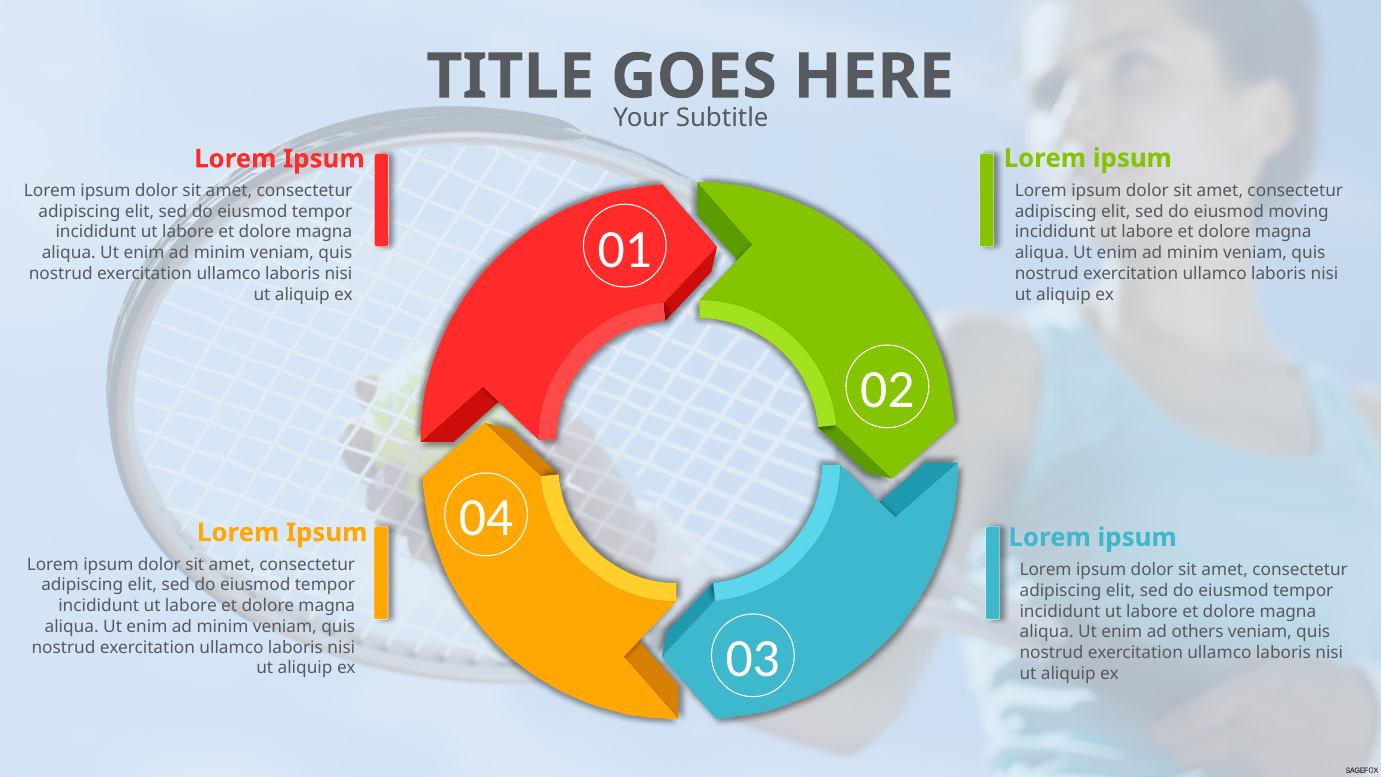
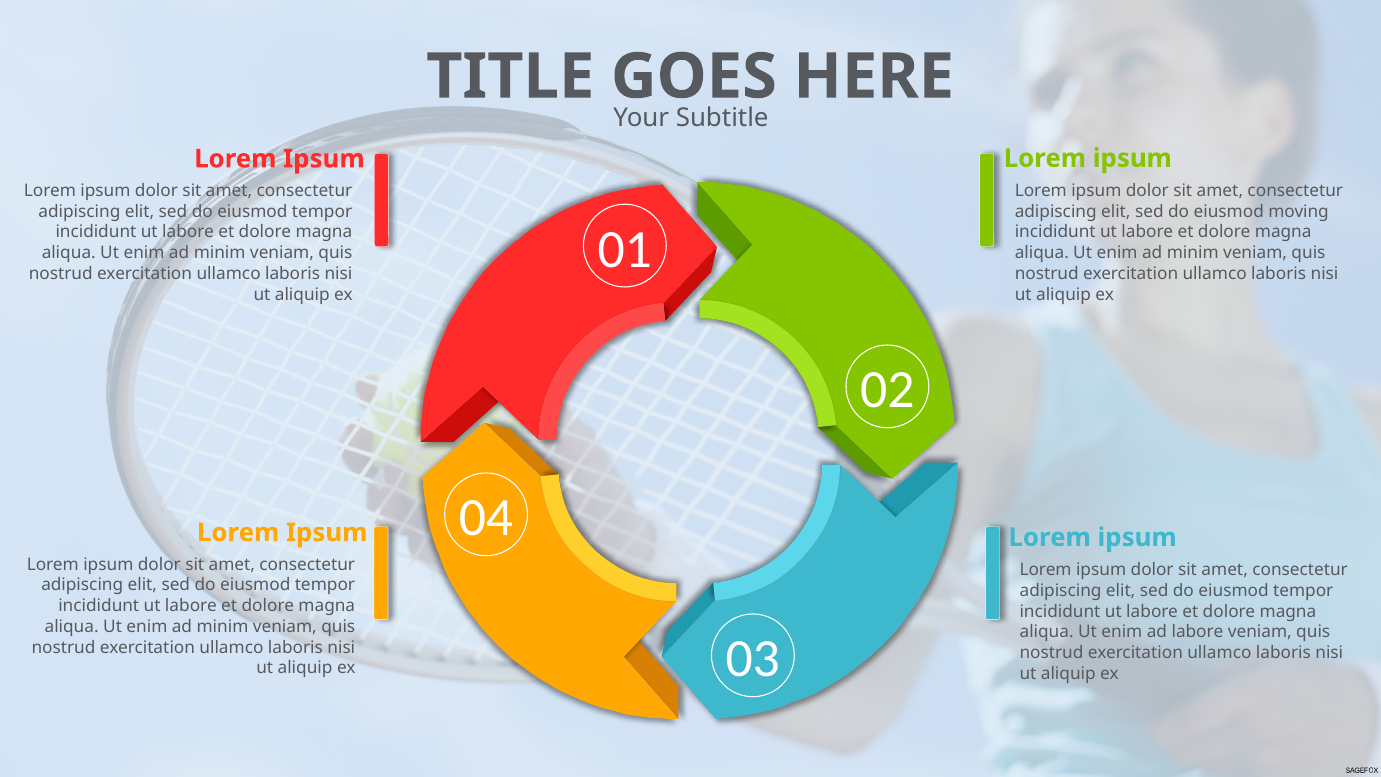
ad others: others -> labore
